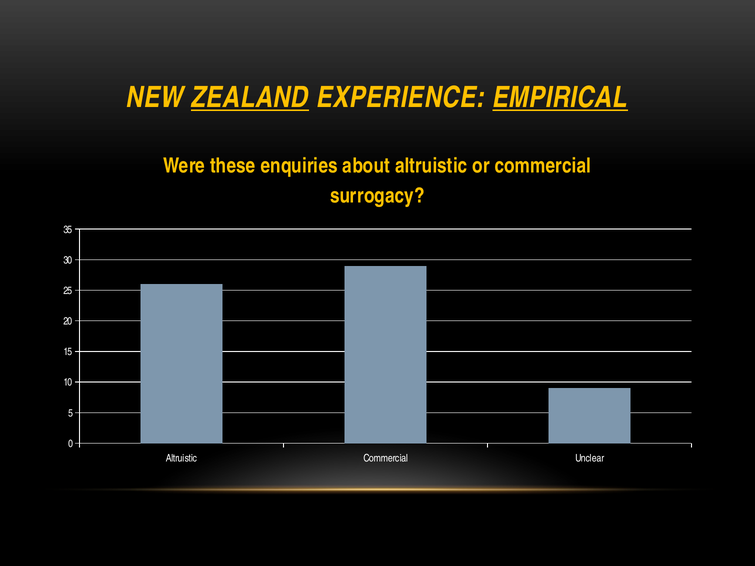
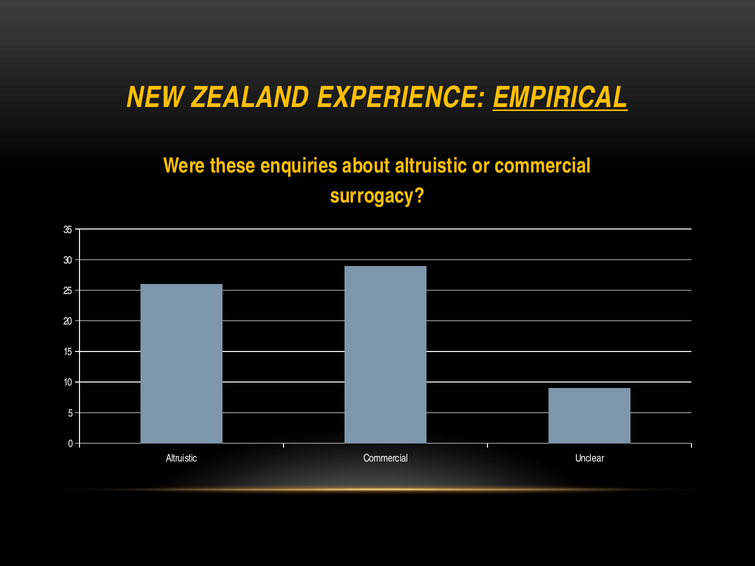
ZEALAND underline: present -> none
